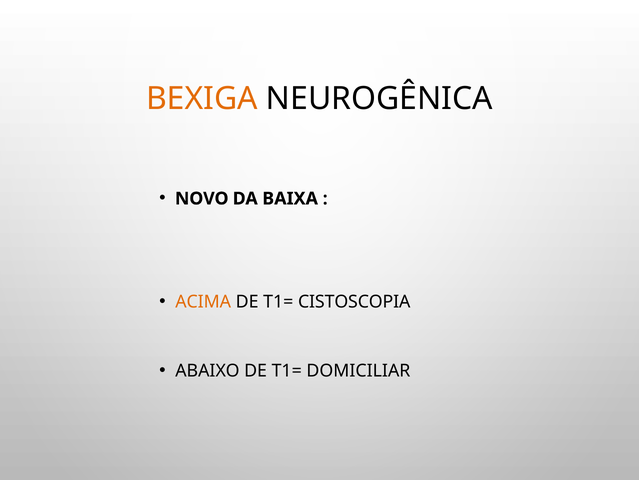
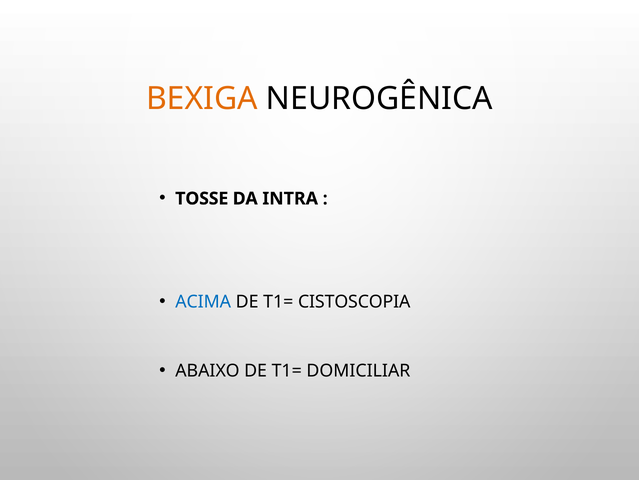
NOVO: NOVO -> TOSSE
BAIXA: BAIXA -> INTRA
ACIMA colour: orange -> blue
